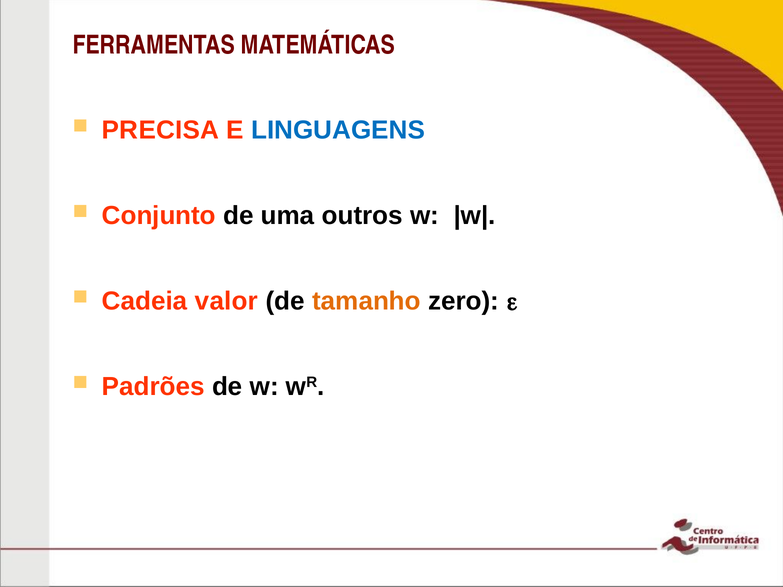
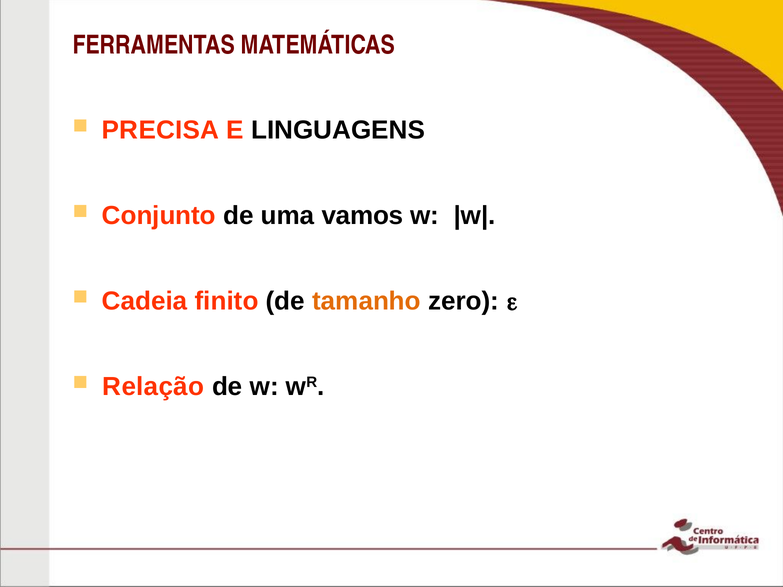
LINGUAGENS colour: blue -> black
outros: outros -> vamos
valor: valor -> finito
Padrões: Padrões -> Relação
